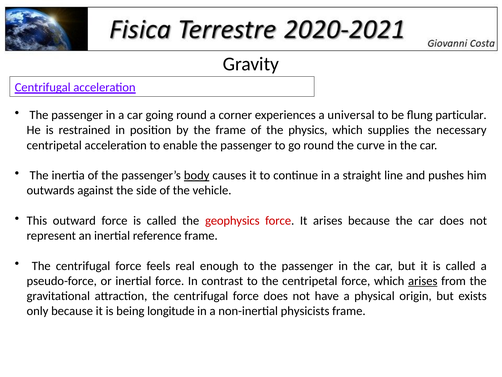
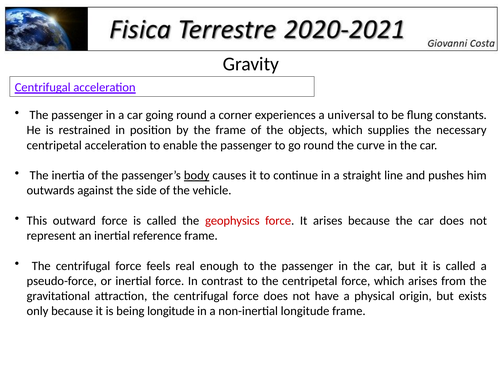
particular: particular -> constants
physics: physics -> objects
arises at (423, 281) underline: present -> none
non-inertial physicists: physicists -> longitude
